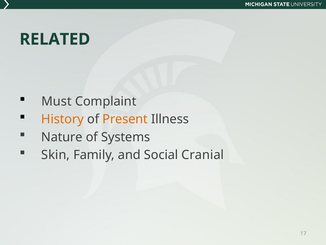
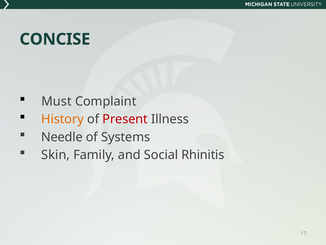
RELATED: RELATED -> CONCISE
Present colour: orange -> red
Nature: Nature -> Needle
Cranial: Cranial -> Rhinitis
